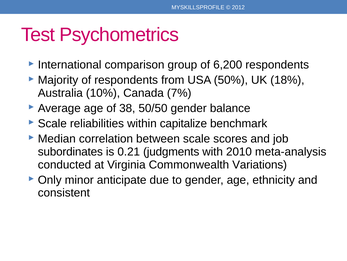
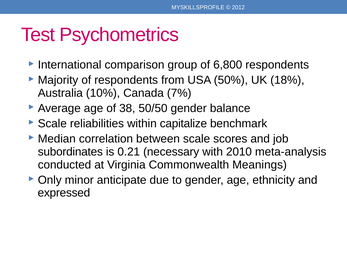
6,200: 6,200 -> 6,800
judgments: judgments -> necessary
Variations: Variations -> Meanings
consistent: consistent -> expressed
